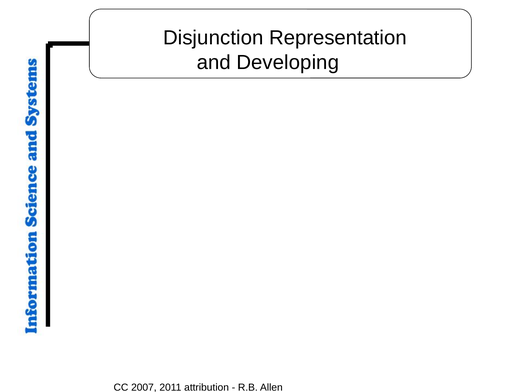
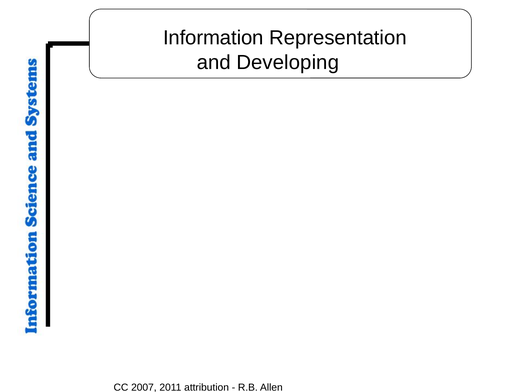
Disjunction: Disjunction -> Information
